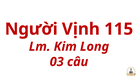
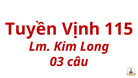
Người: Người -> Tuyền
